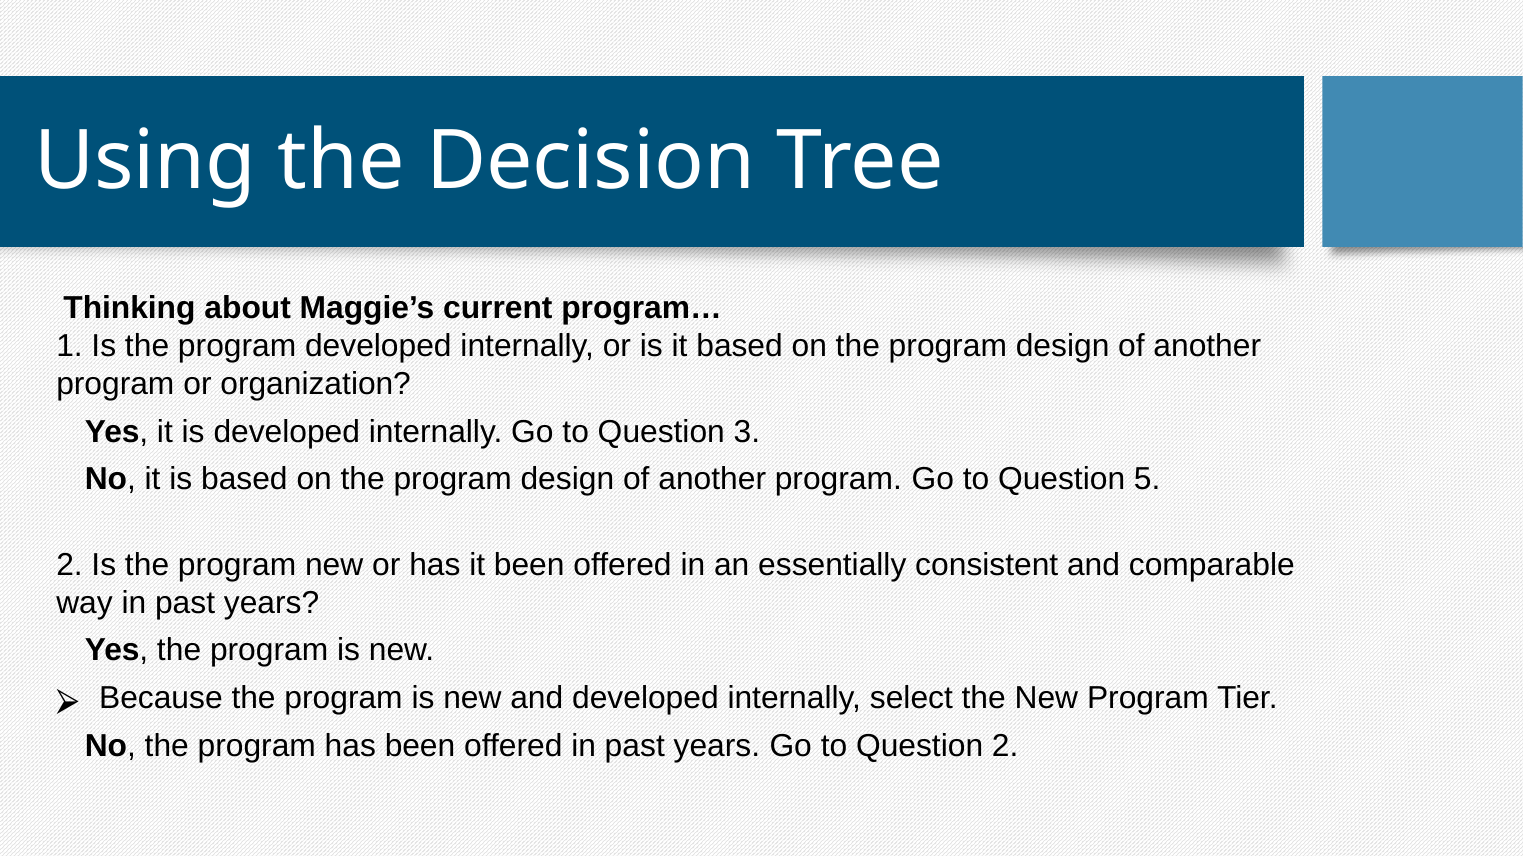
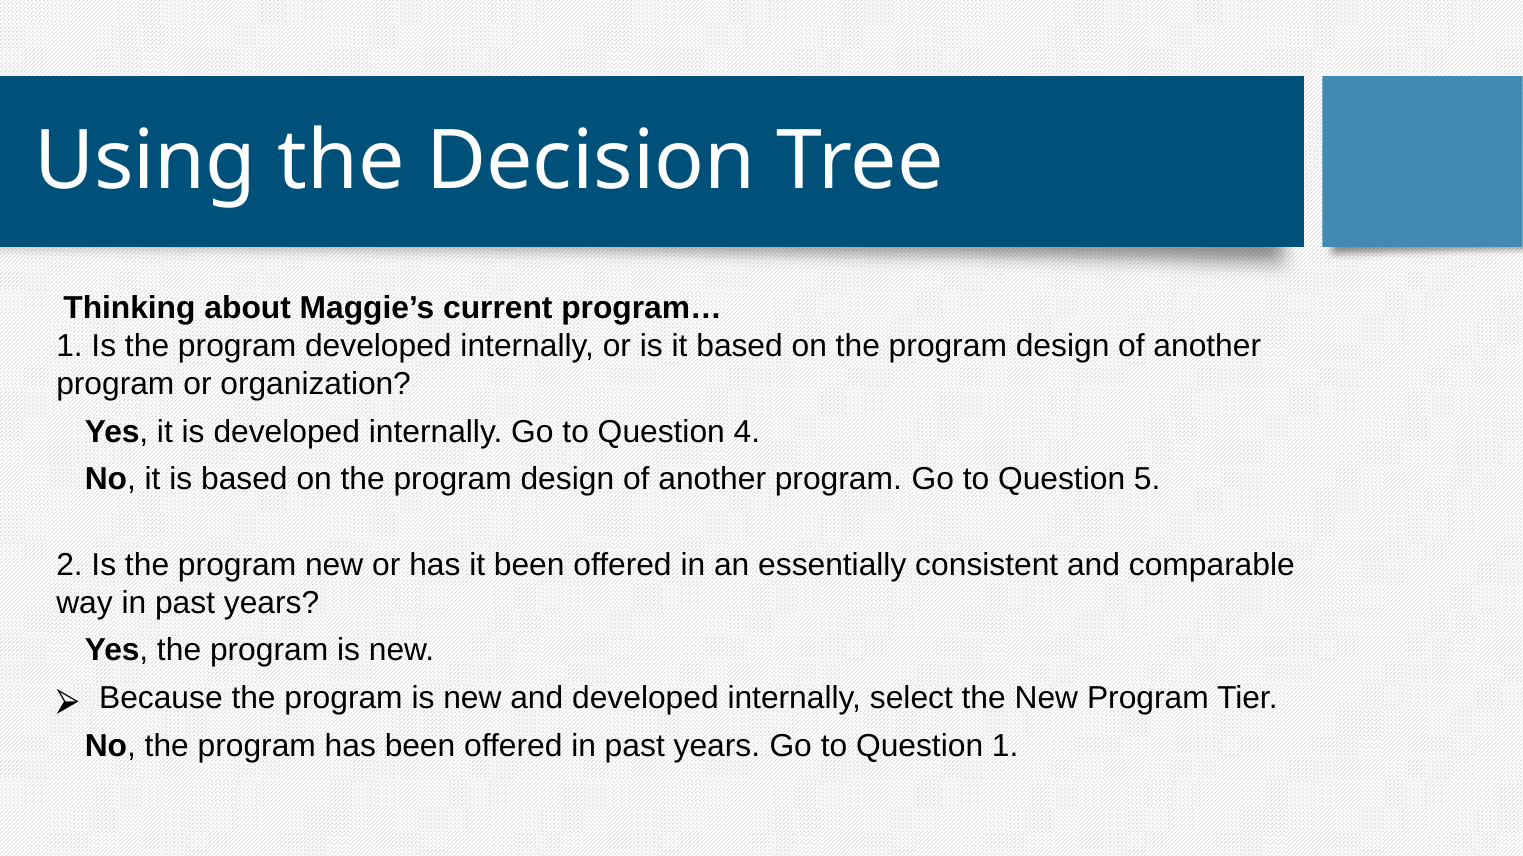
3: 3 -> 4
Question 2: 2 -> 1
